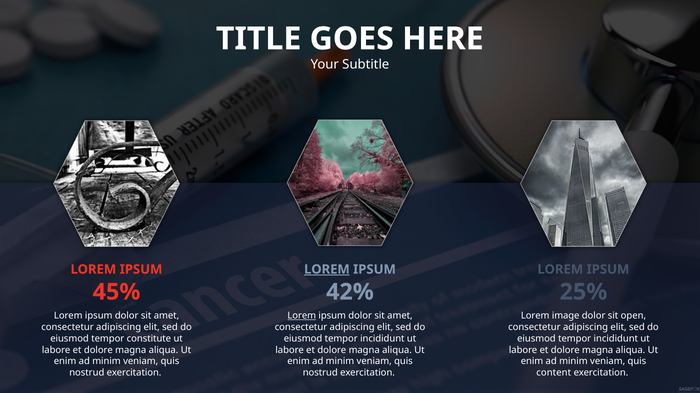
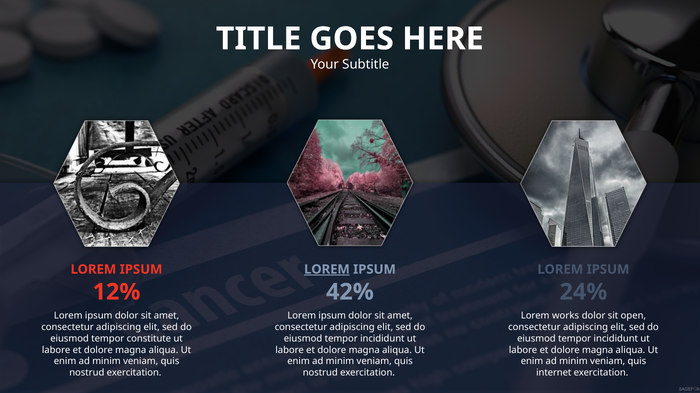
45%: 45% -> 12%
25%: 25% -> 24%
Lorem at (302, 316) underline: present -> none
image: image -> works
content: content -> internet
